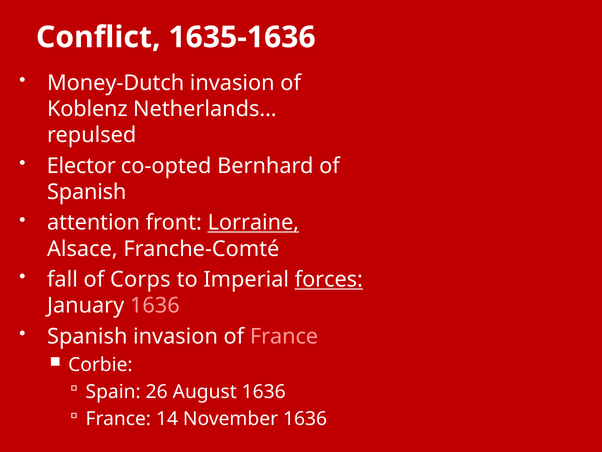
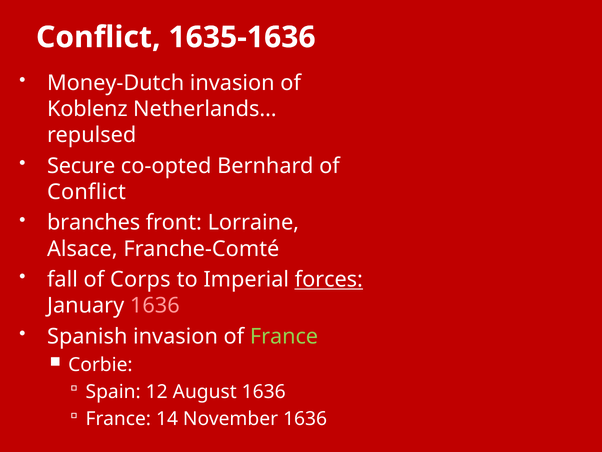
Elector: Elector -> Secure
Spanish at (87, 192): Spanish -> Conflict
attention: attention -> branches
Lorraine underline: present -> none
France at (284, 336) colour: pink -> light green
26: 26 -> 12
